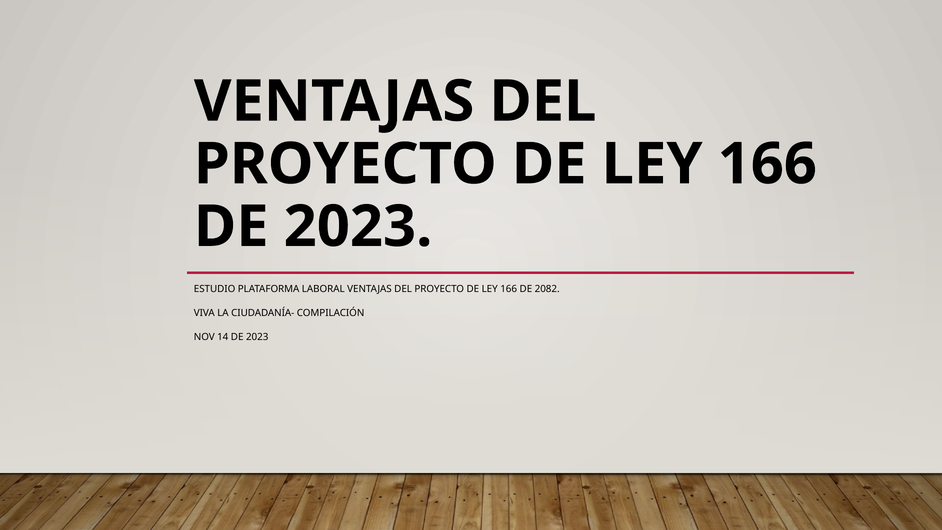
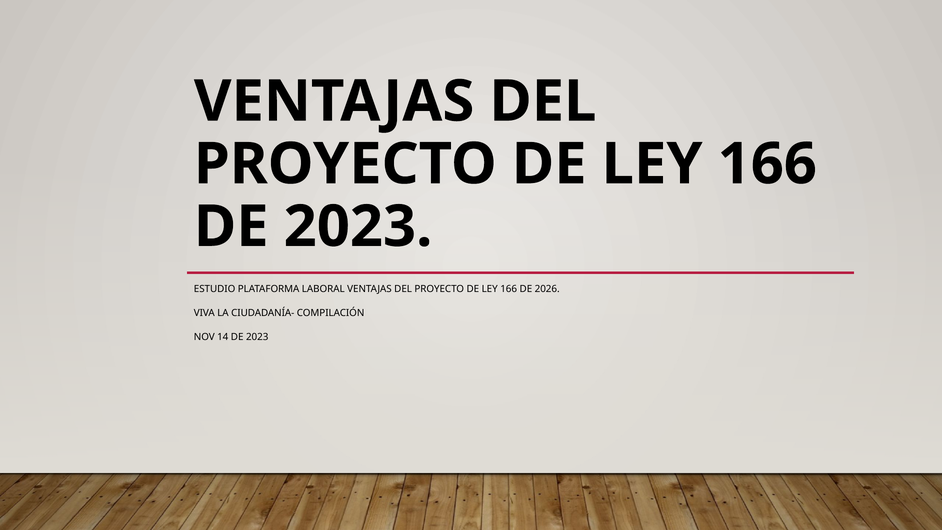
2082: 2082 -> 2026
